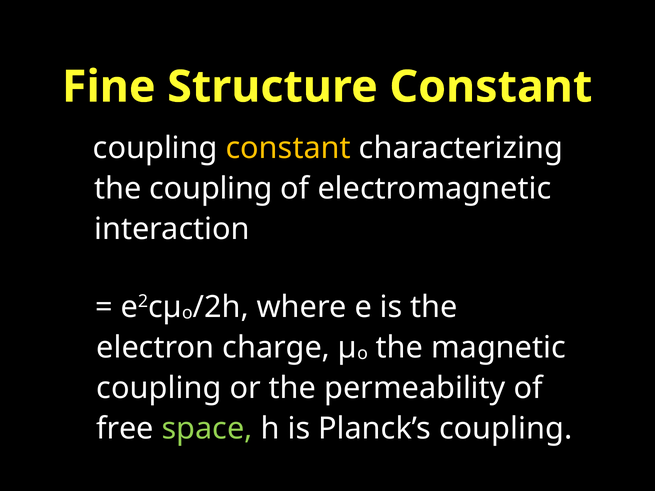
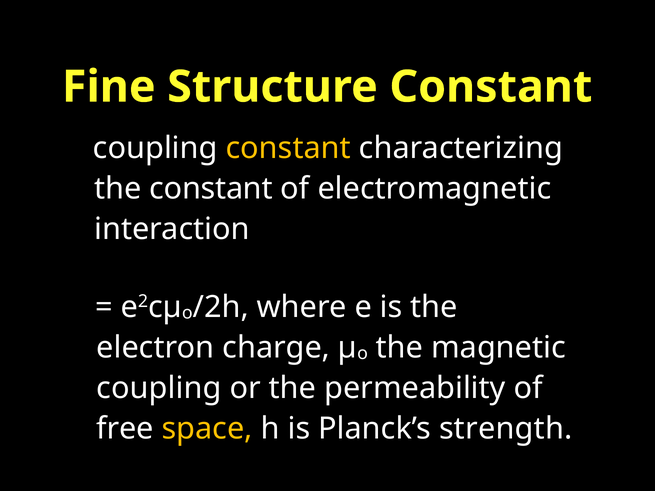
the coupling: coupling -> constant
space colour: light green -> yellow
Planck’s coupling: coupling -> strength
